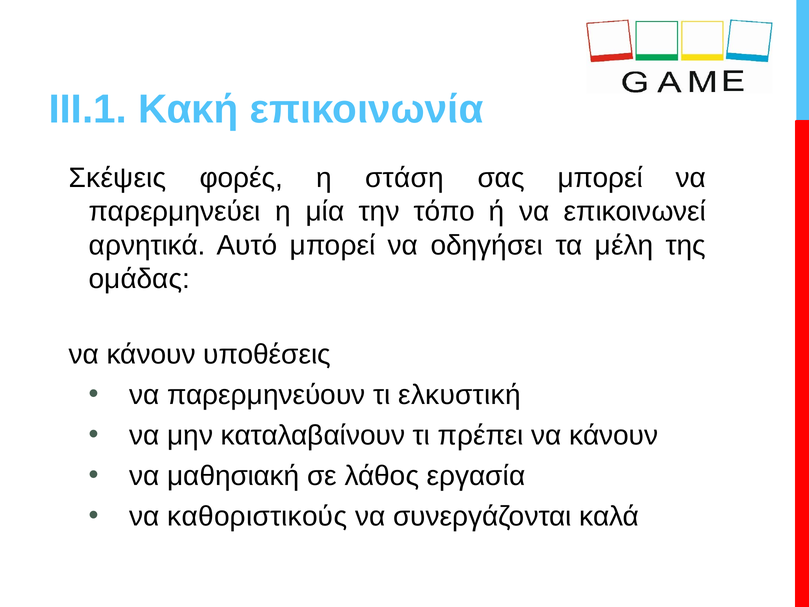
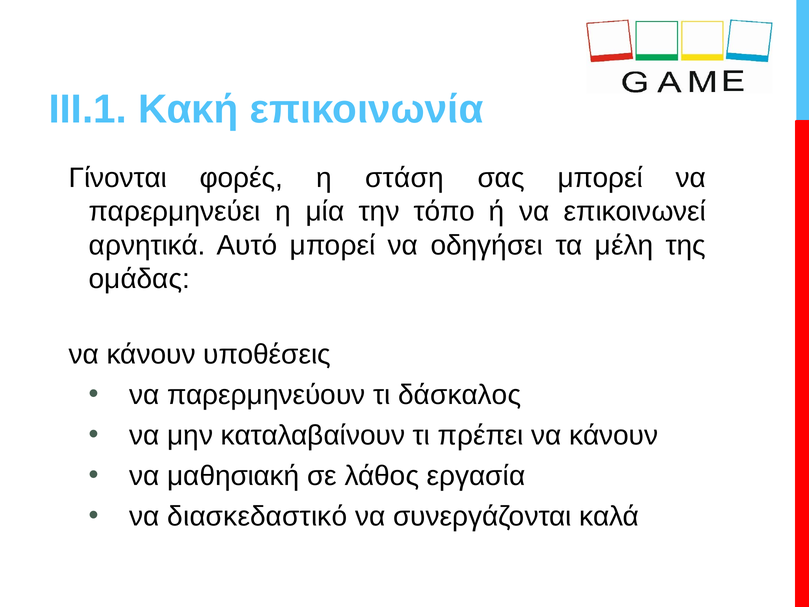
Σκέψεις: Σκέψεις -> Γίνονται
ελκυστική: ελκυστική -> δάσκαλος
καθοριστικούς: καθοριστικούς -> διασκεδαστικό
